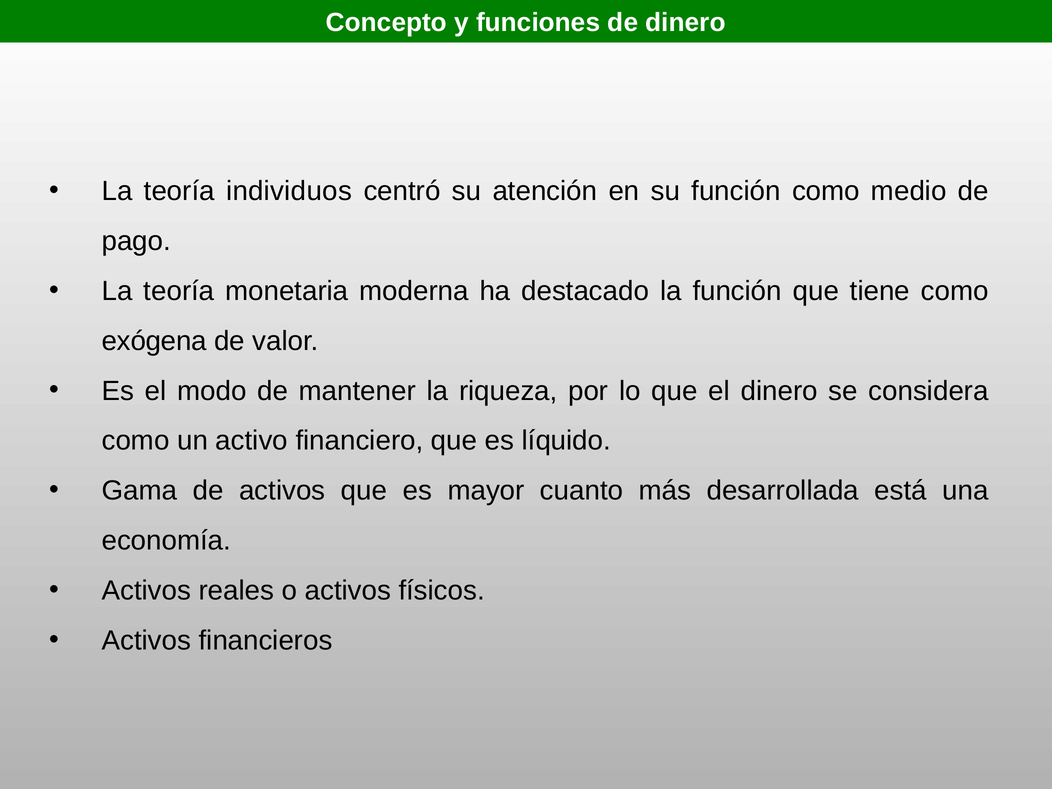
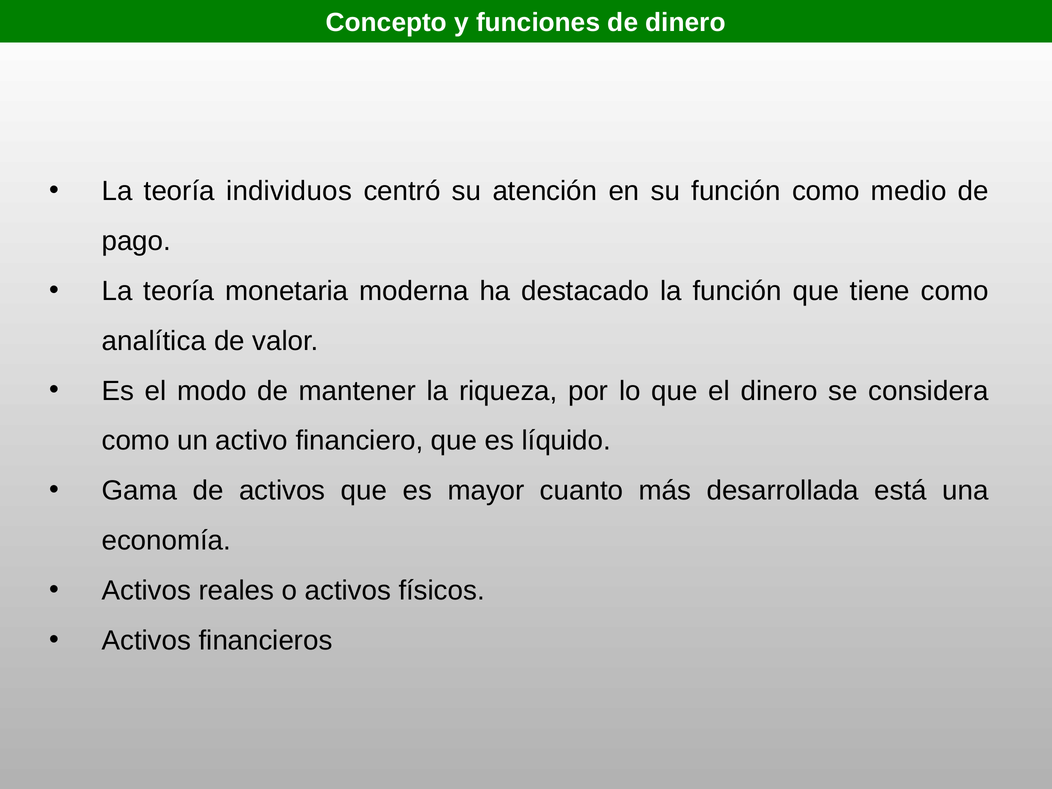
exógena: exógena -> analítica
